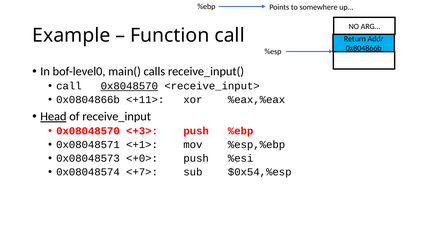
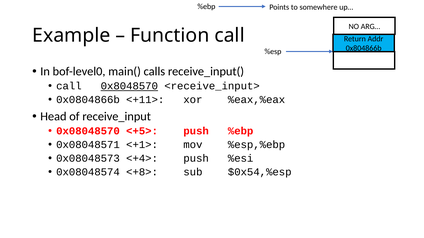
Head underline: present -> none
<+3>: <+3> -> <+5>
<+0>: <+0> -> <+4>
<+7>: <+7> -> <+8>
